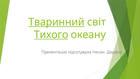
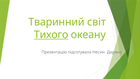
Тваринний underline: present -> none
